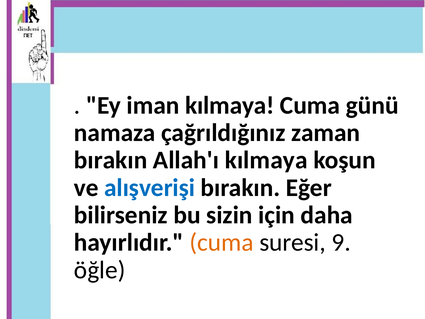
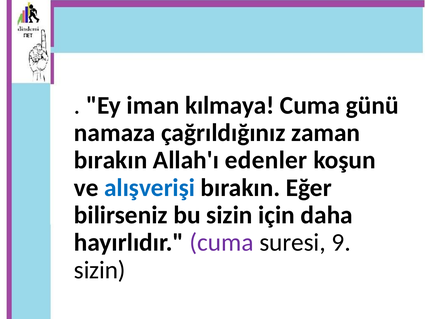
Allah'ı kılmaya: kılmaya -> edenler
cuma at (222, 242) colour: orange -> purple
öğle at (100, 270): öğle -> sizin
